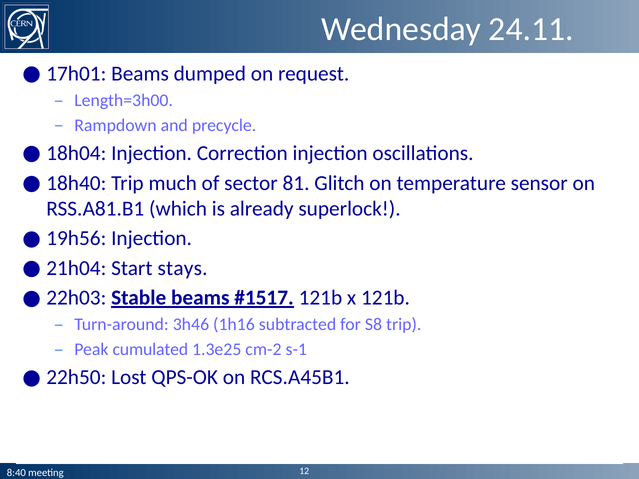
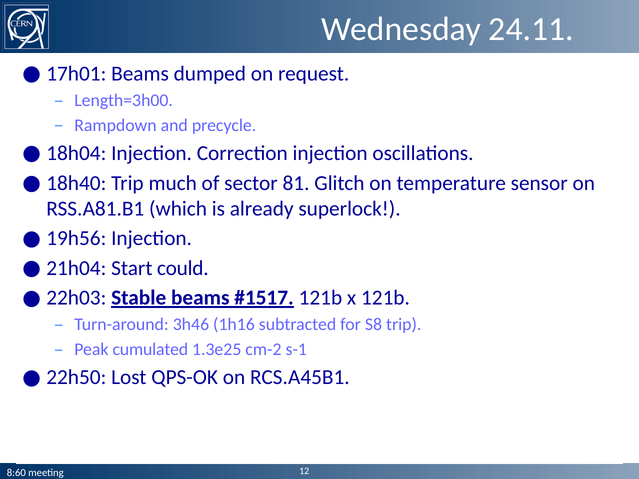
stays: stays -> could
8:40: 8:40 -> 8:60
